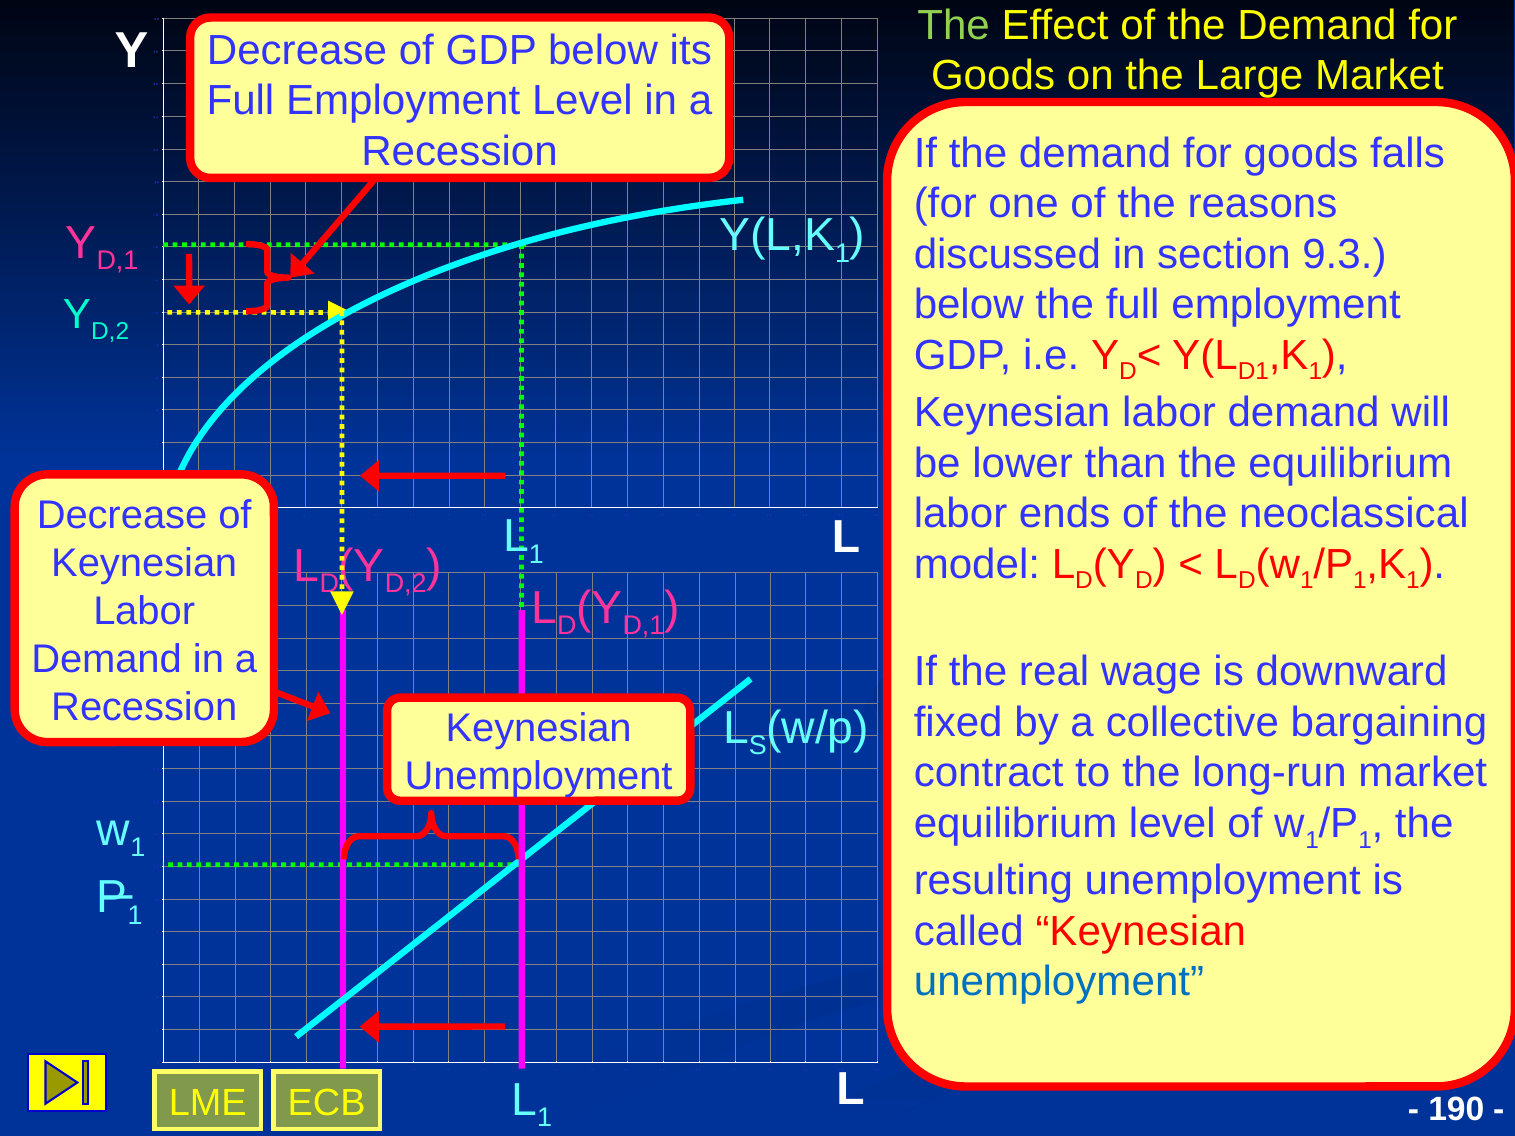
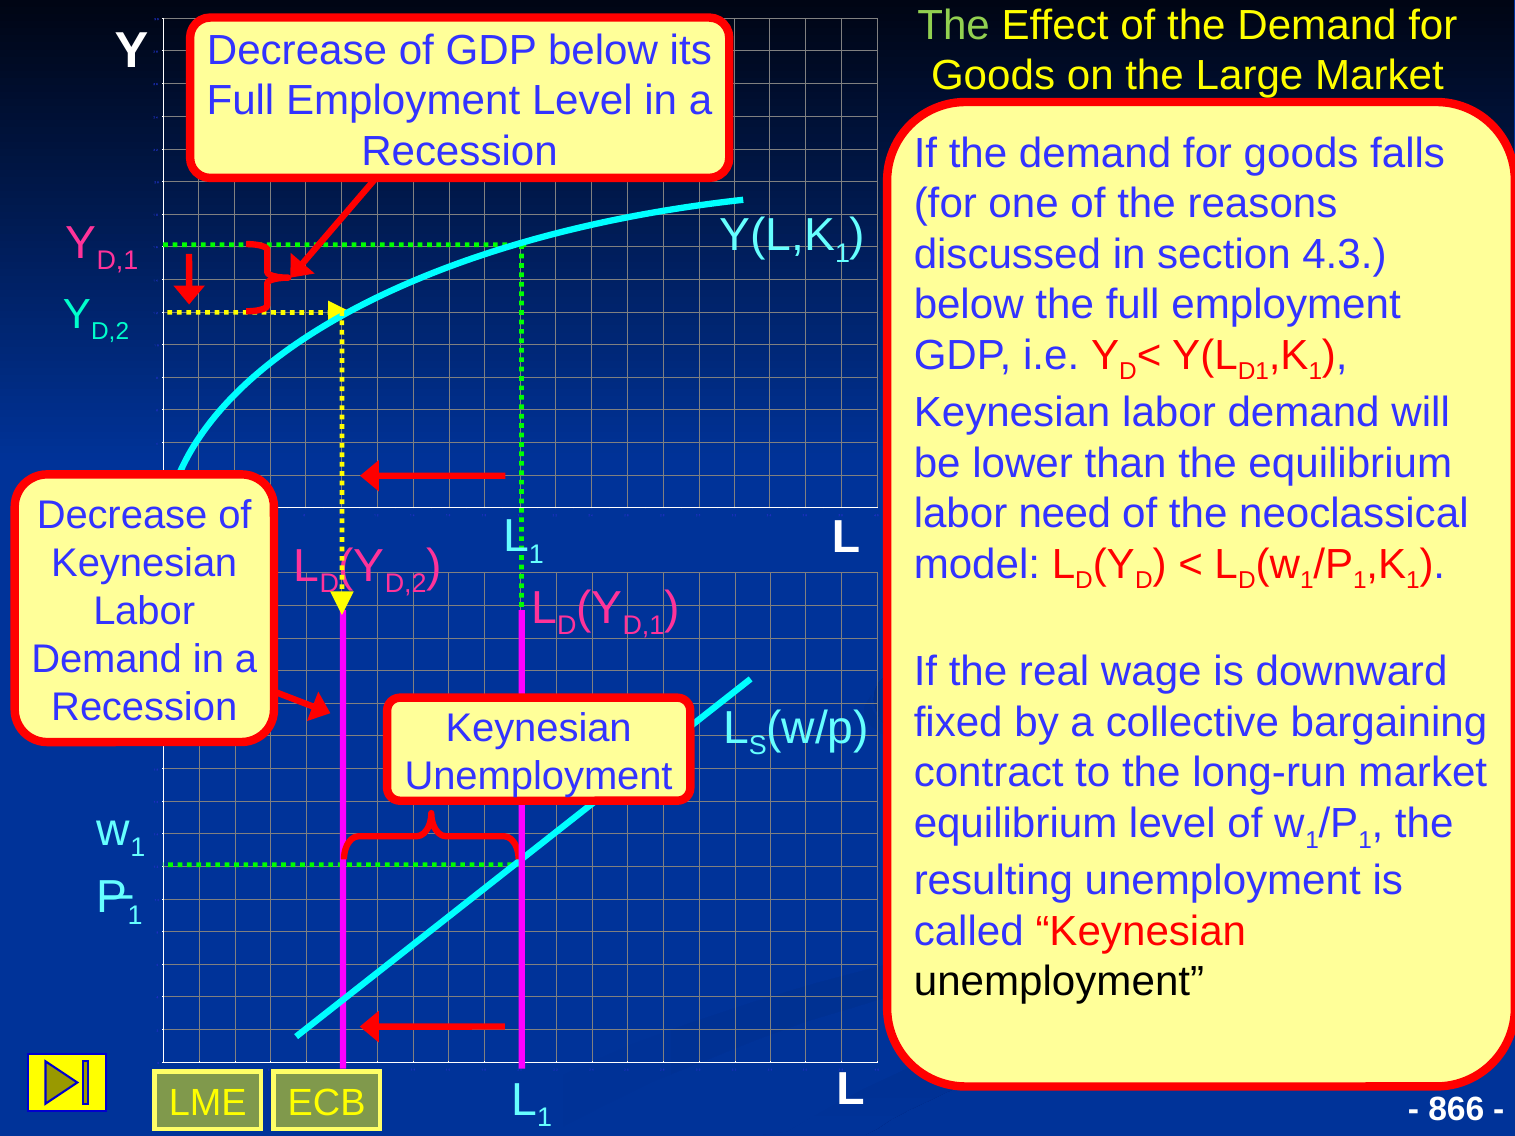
9.3: 9.3 -> 4.3
ends: ends -> need
unemployment at (1059, 982) colour: blue -> black
190: 190 -> 866
